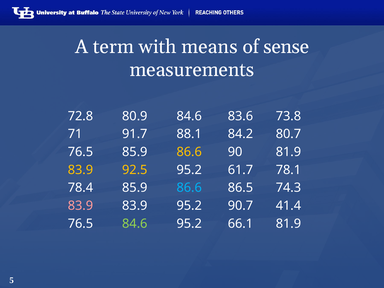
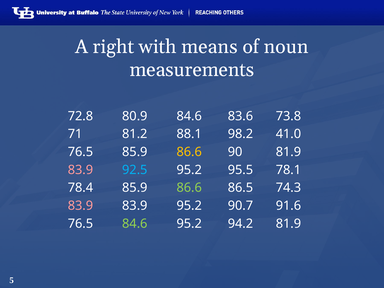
term: term -> right
sense: sense -> noun
91.7: 91.7 -> 81.2
84.2: 84.2 -> 98.2
80.7: 80.7 -> 41.0
83.9 at (80, 170) colour: yellow -> pink
92.5 colour: yellow -> light blue
61.7: 61.7 -> 95.5
86.6 at (189, 188) colour: light blue -> light green
41.4: 41.4 -> 91.6
66.1: 66.1 -> 94.2
